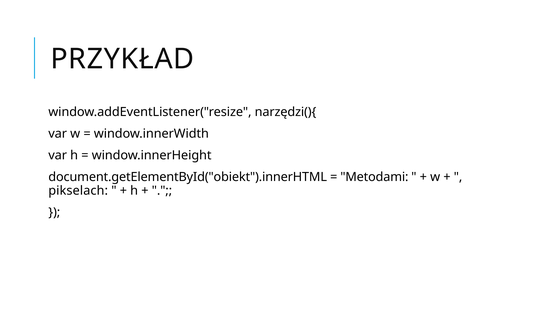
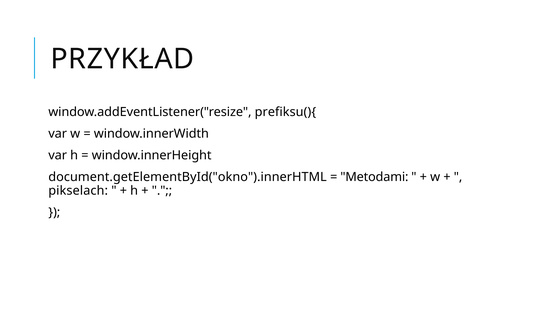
narzędzi(){: narzędzi(){ -> prefiksu(){
document.getElementById("obiekt").innerHTML: document.getElementById("obiekt").innerHTML -> document.getElementById("okno").innerHTML
